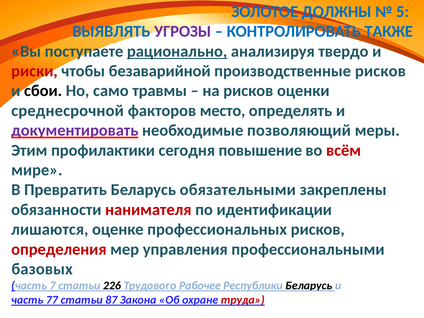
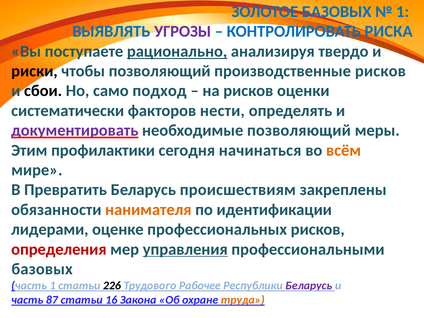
ЗОЛОТОЕ ДОЛЖНЫ: ДОЛЖНЫ -> БАЗОВЫХ
5 at (403, 12): 5 -> 1
ТАКЖЕ: ТАКЖЕ -> РИСКА
риски colour: red -> black
чтобы безаварийной: безаварийной -> позволяющий
травмы: травмы -> подход
среднесрочной: среднесрочной -> систематически
место: место -> нести
повышение: повышение -> начинаться
всём colour: red -> orange
обязательными: обязательными -> происшествиям
нанимателя colour: red -> orange
лишаются: лишаются -> лидерами
управления underline: none -> present
часть 7: 7 -> 1
Беларусь at (309, 286) colour: black -> purple
77: 77 -> 87
87: 87 -> 16
труда colour: red -> orange
